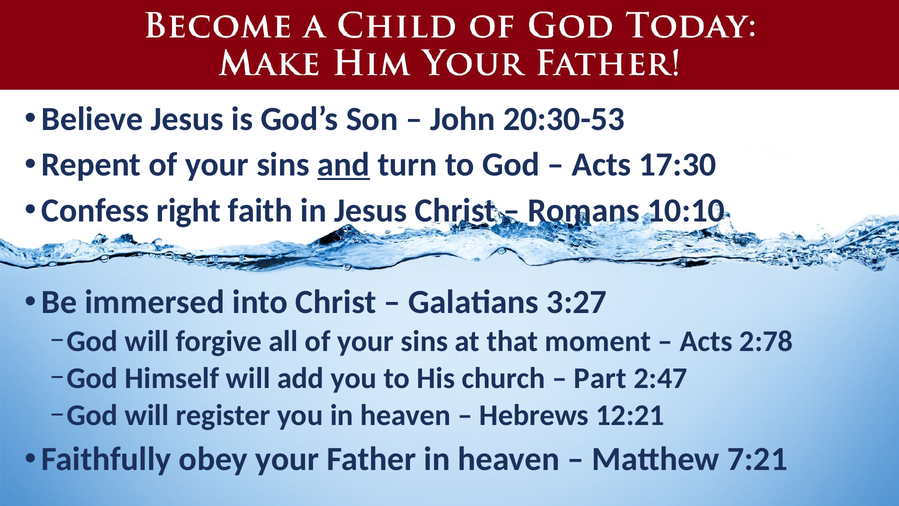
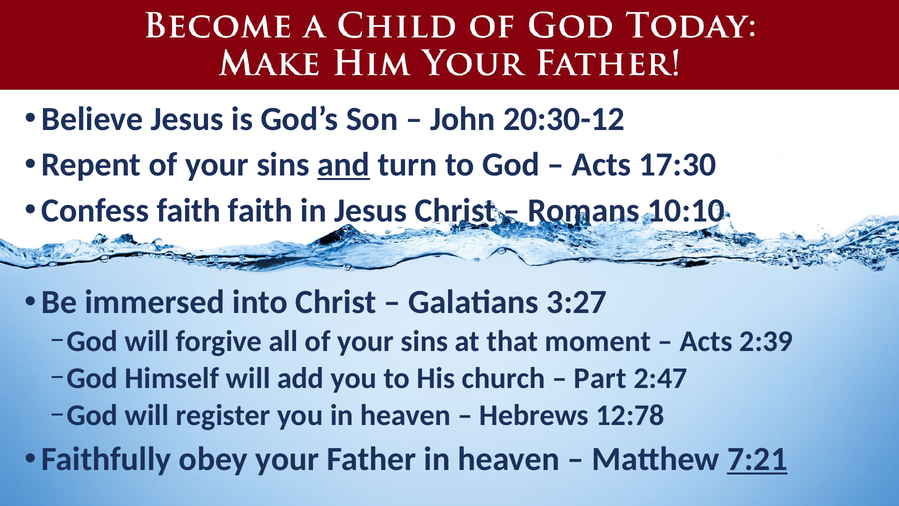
20:30-53: 20:30-53 -> 20:30-12
Confess right: right -> faith
2:78: 2:78 -> 2:39
12:21: 12:21 -> 12:78
7:21 underline: none -> present
